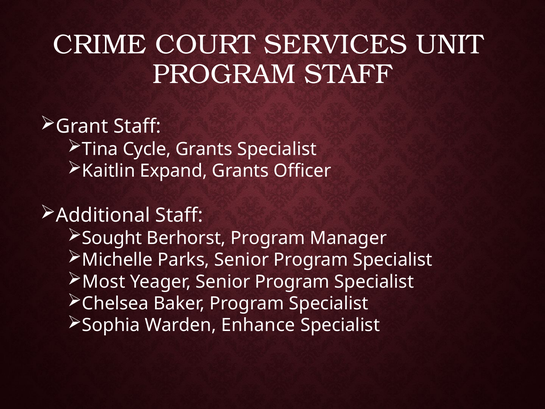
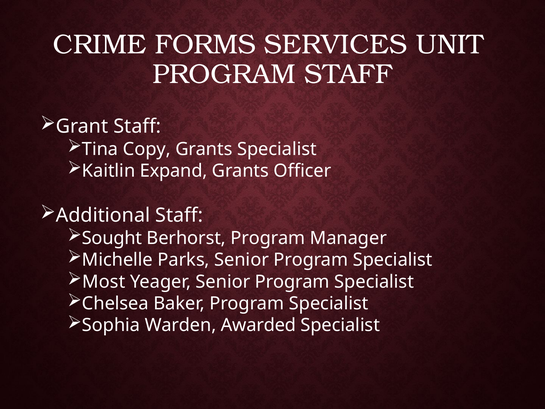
COURT: COURT -> FORMS
Cycle: Cycle -> Copy
Enhance: Enhance -> Awarded
